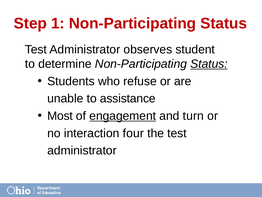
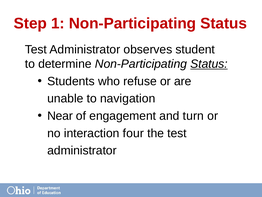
assistance: assistance -> navigation
Most: Most -> Near
engagement underline: present -> none
